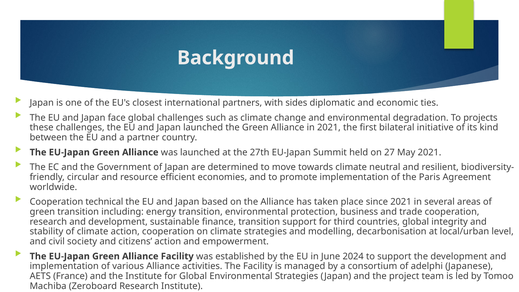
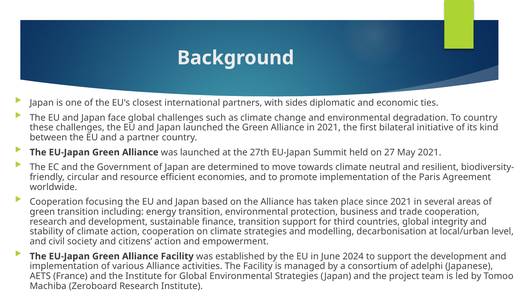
To projects: projects -> country
technical: technical -> focusing
